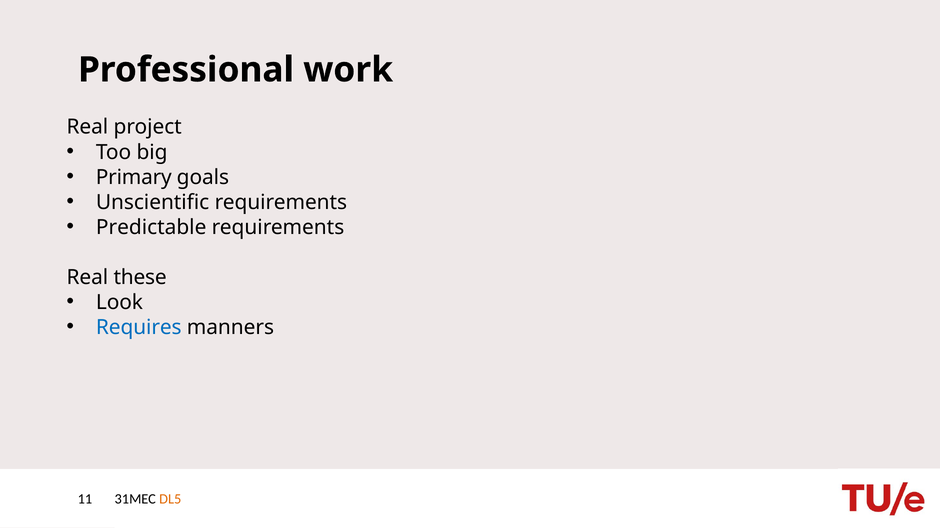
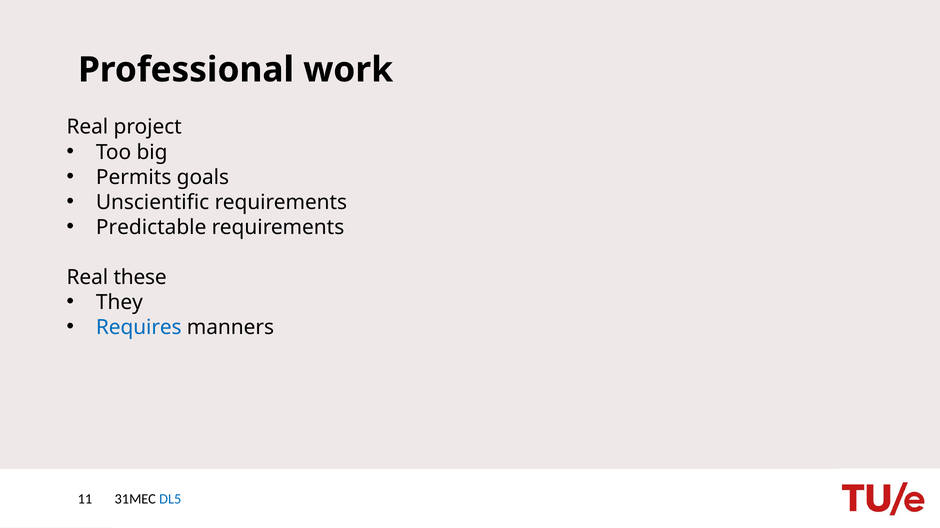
Primary: Primary -> Permits
Look: Look -> They
DL5 colour: orange -> blue
